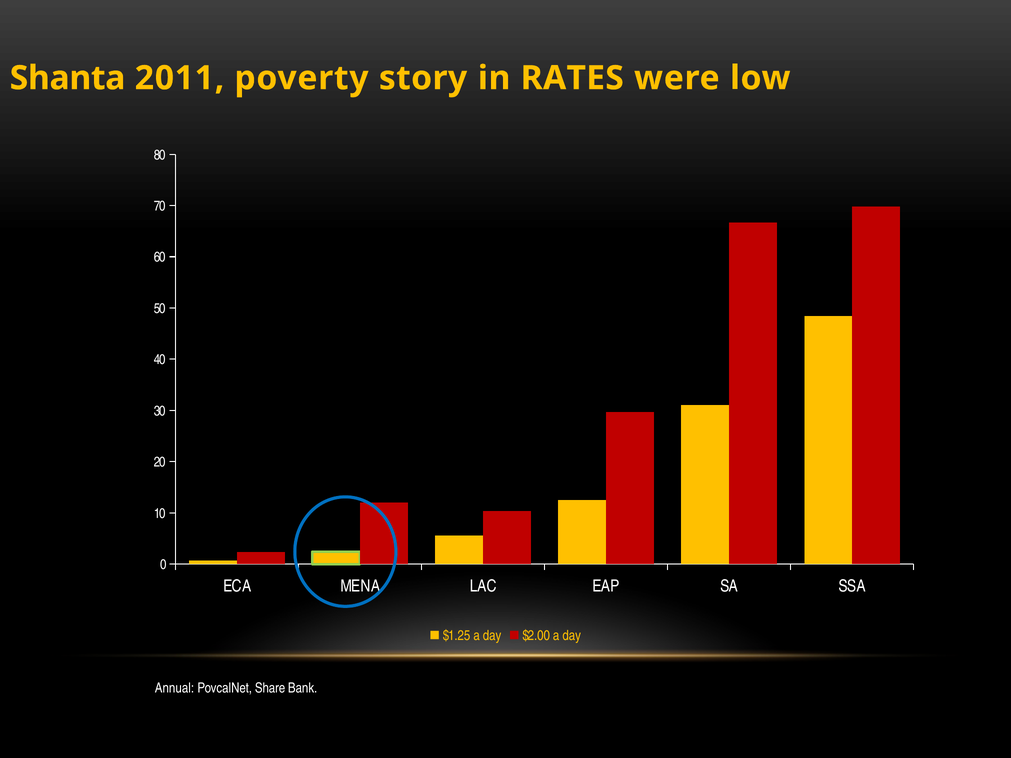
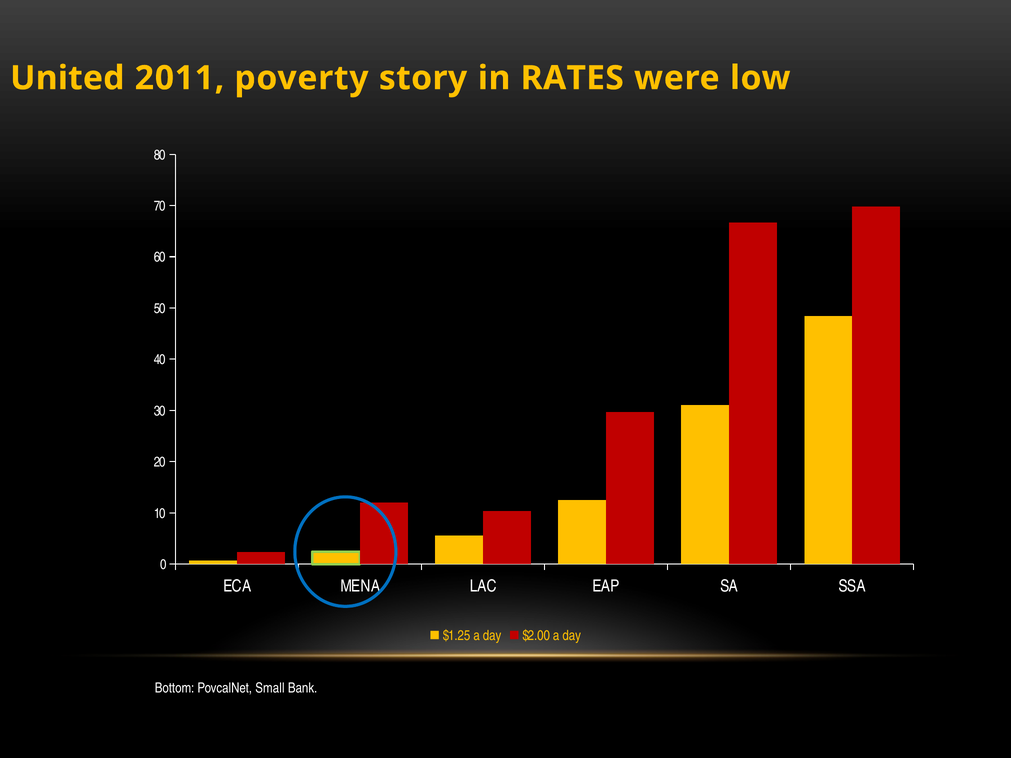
Shanta: Shanta -> United
Annual: Annual -> Bottom
Share: Share -> Small
